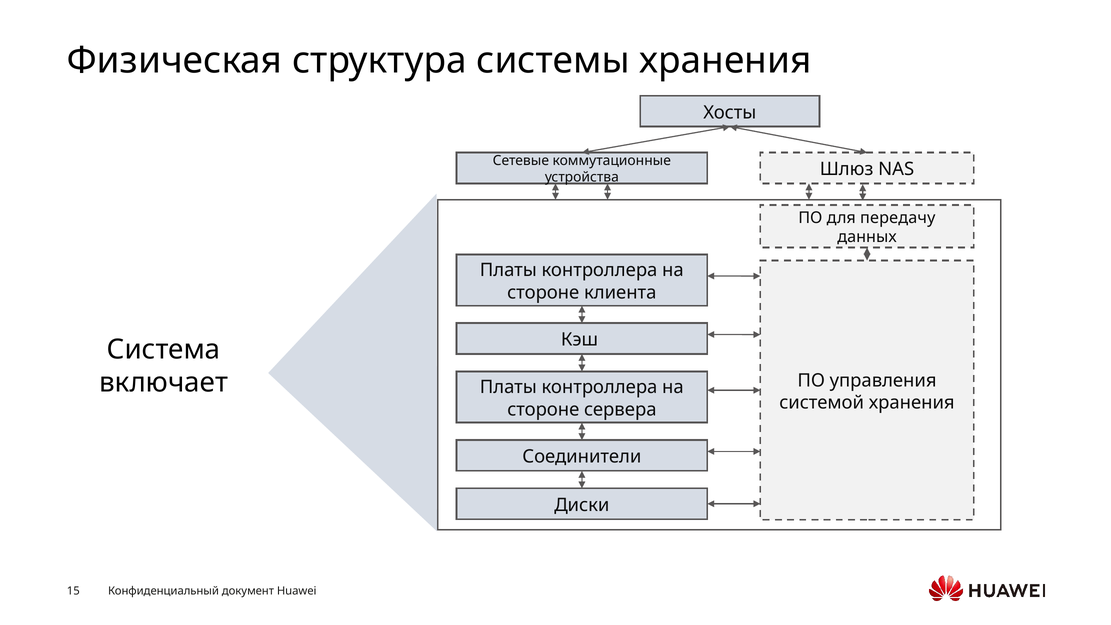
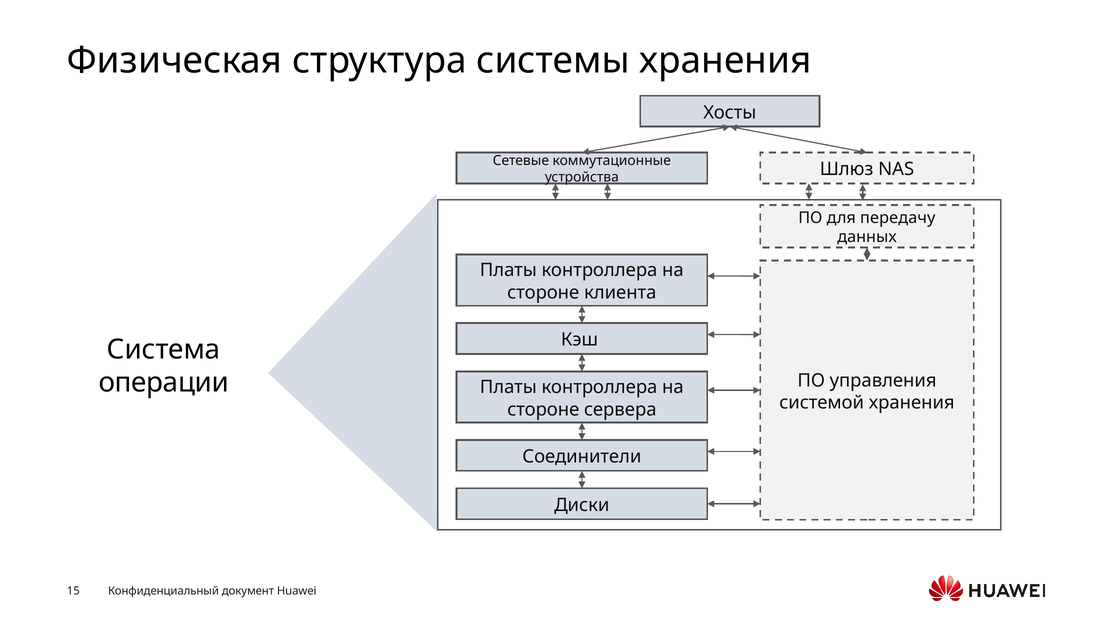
включает: включает -> операции
